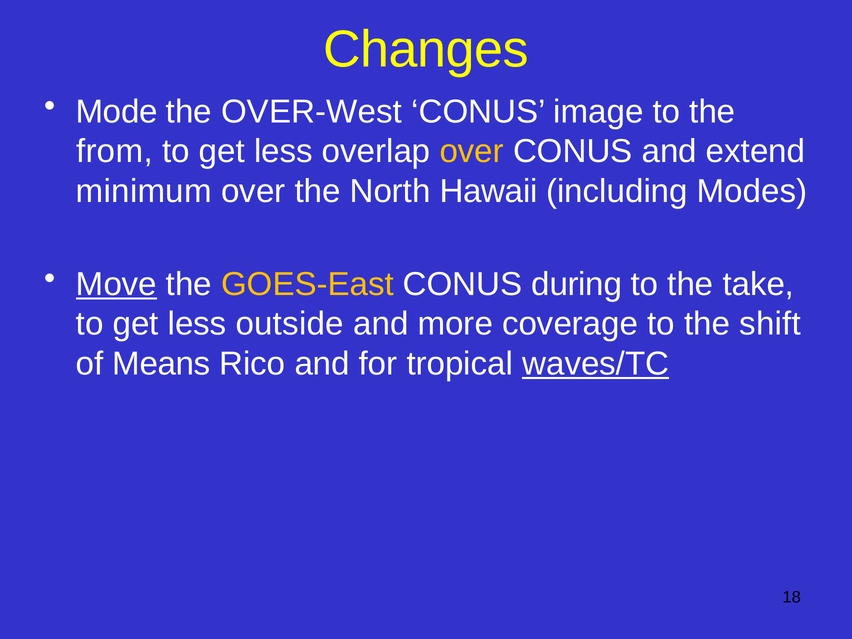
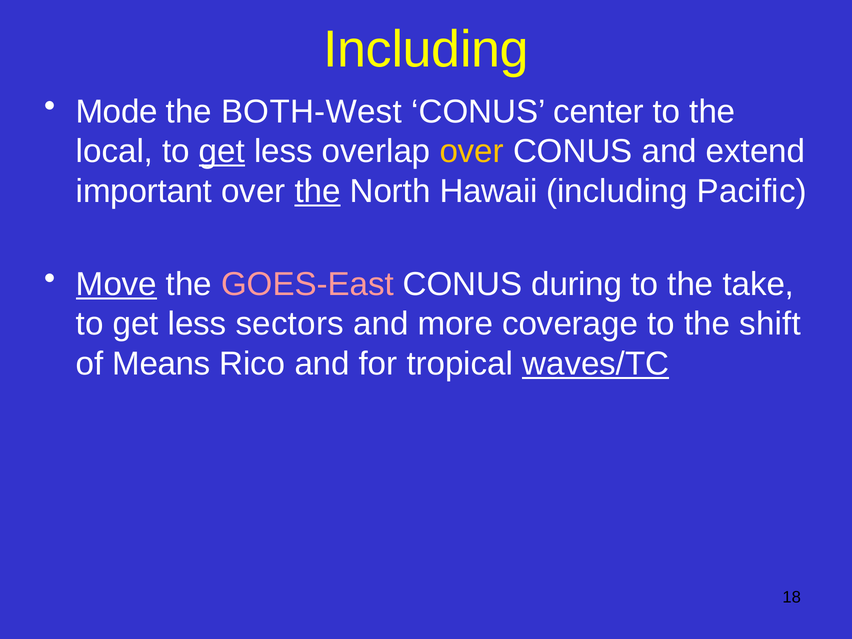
Changes at (426, 50): Changes -> Including
OVER-West: OVER-West -> BOTH-West
image: image -> center
from: from -> local
get at (222, 151) underline: none -> present
minimum: minimum -> important
the at (318, 191) underline: none -> present
Modes: Modes -> Pacific
GOES-East colour: yellow -> pink
outside: outside -> sectors
